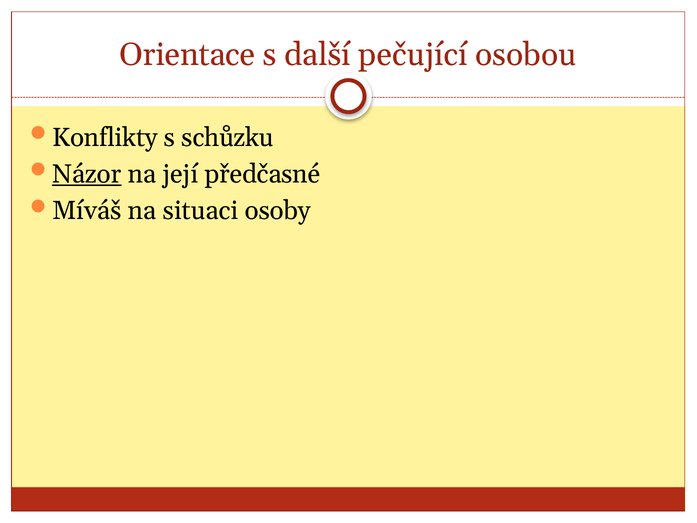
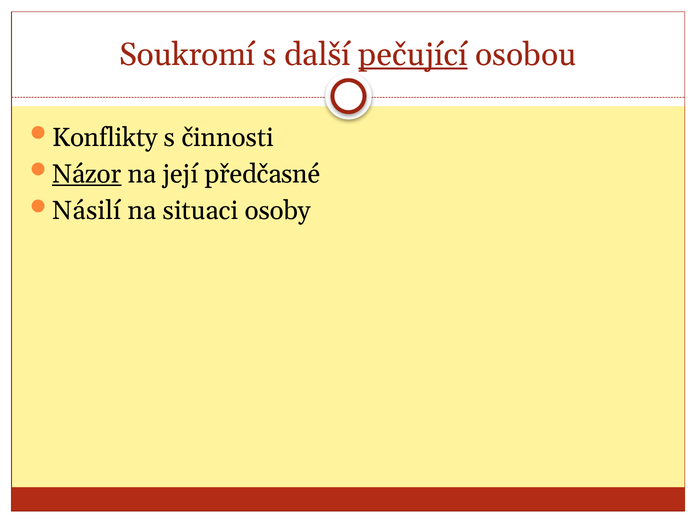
Orientace: Orientace -> Soukromí
pečující underline: none -> present
schůzku: schůzku -> činnosti
Míváš: Míváš -> Násilí
